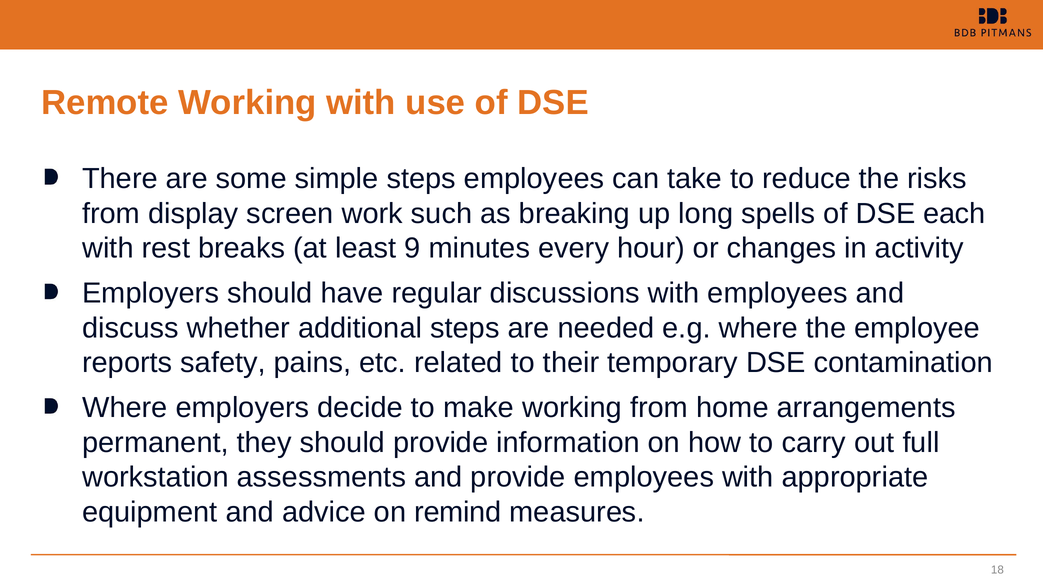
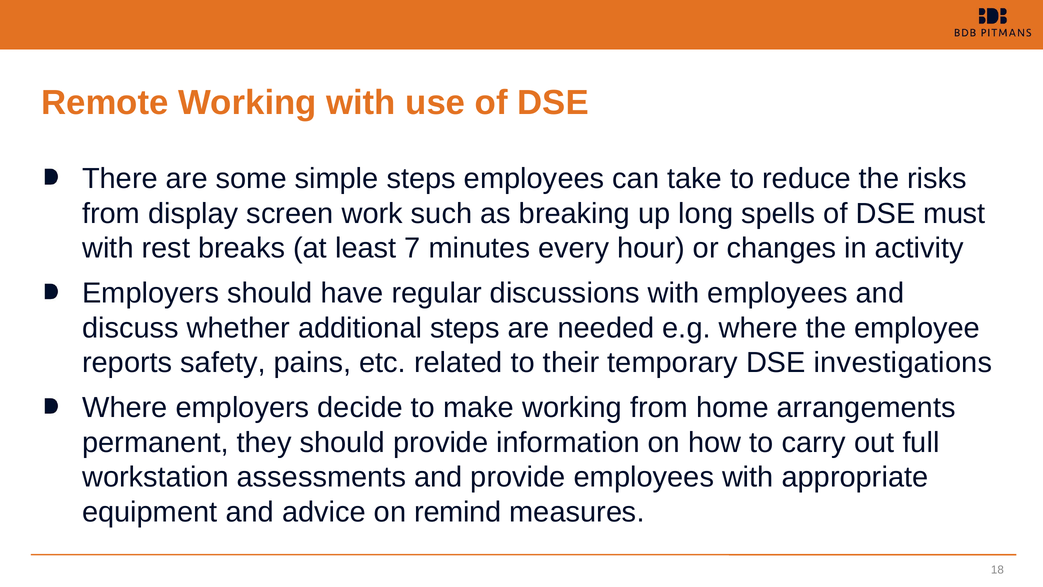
each: each -> must
9: 9 -> 7
contamination: contamination -> investigations
